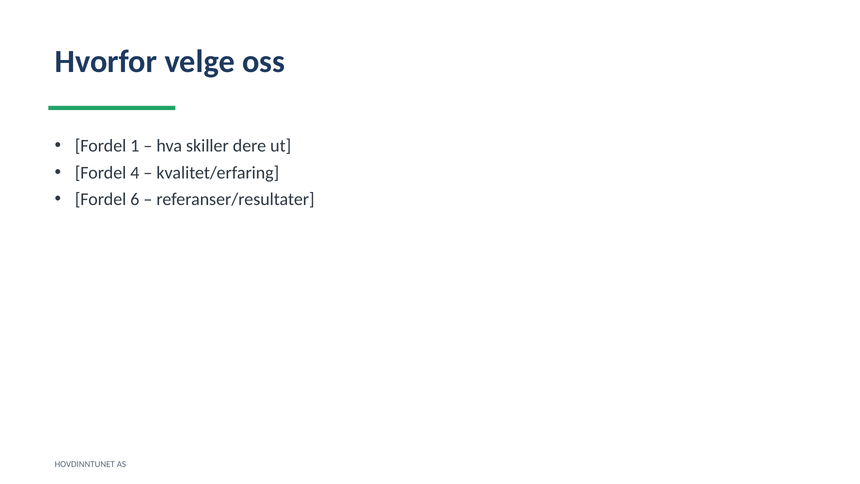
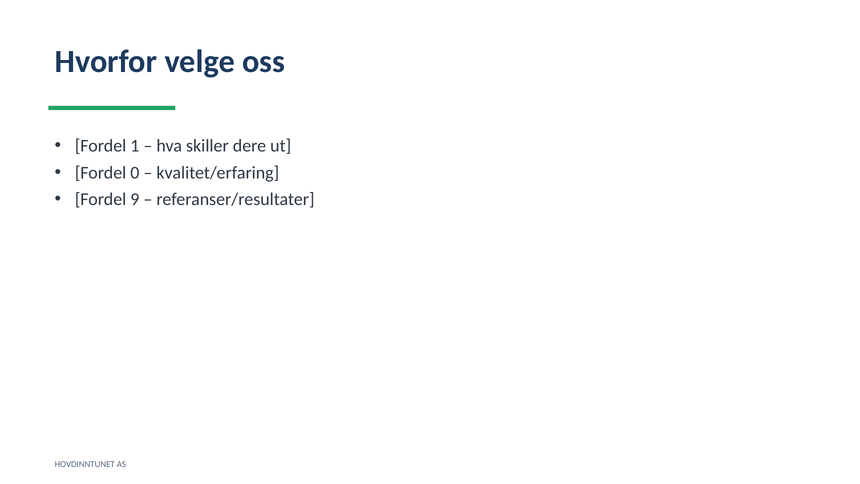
4: 4 -> 0
6: 6 -> 9
